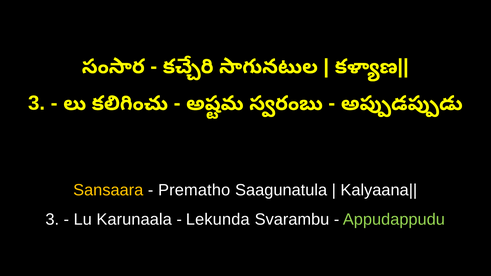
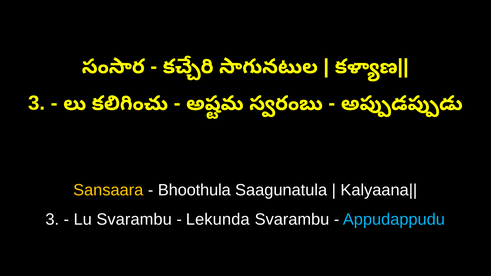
Prematho: Prematho -> Bhoothula
Lu Karunaala: Karunaala -> Svarambu
Appudappudu colour: light green -> light blue
